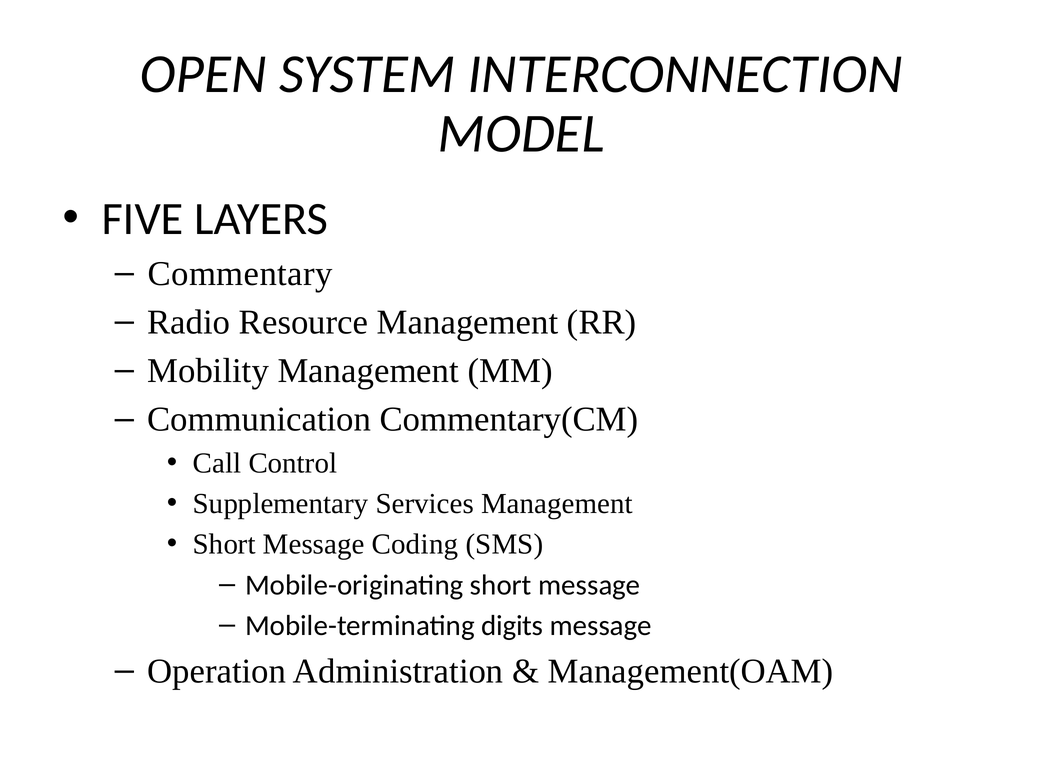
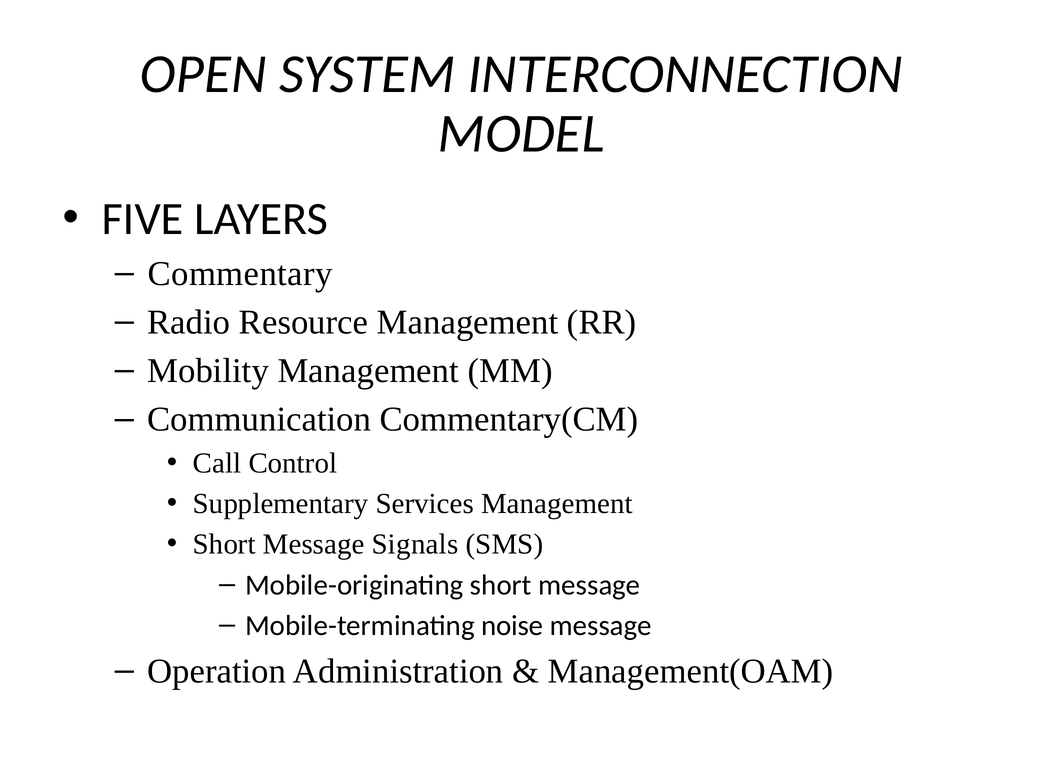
Coding: Coding -> Signals
digits: digits -> noise
